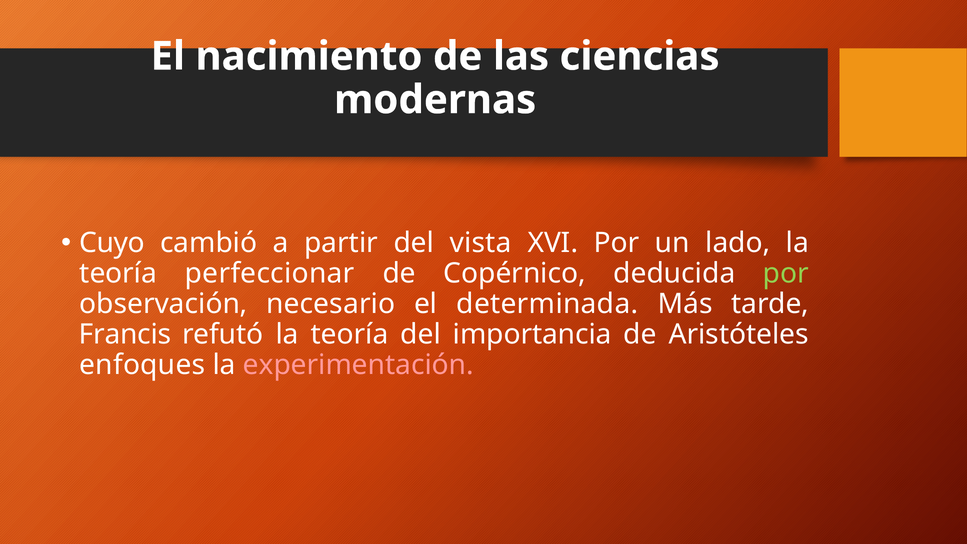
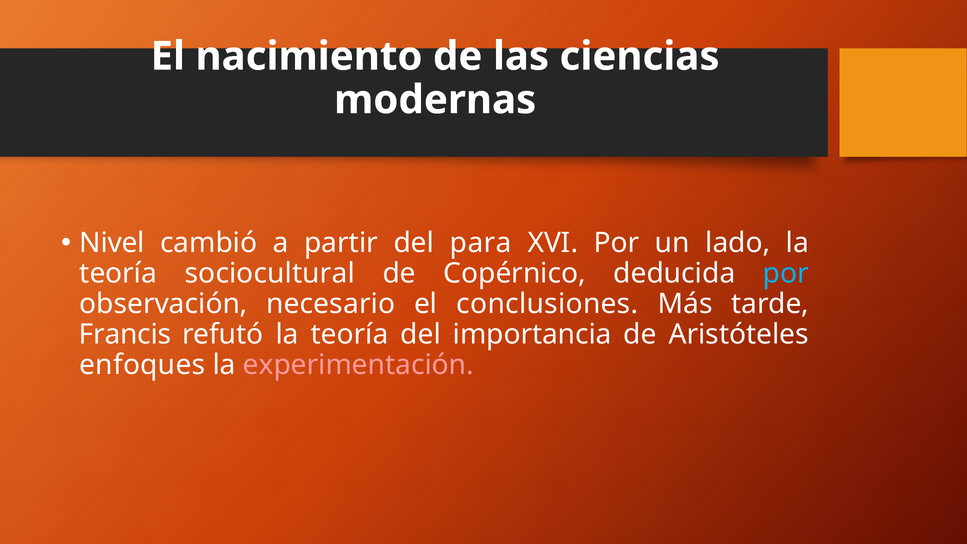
Cuyo: Cuyo -> Nivel
vista: vista -> para
perfeccionar: perfeccionar -> sociocultural
por at (786, 274) colour: light green -> light blue
determinada: determinada -> conclusiones
